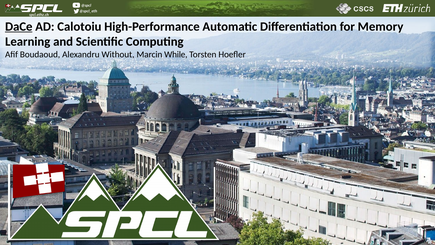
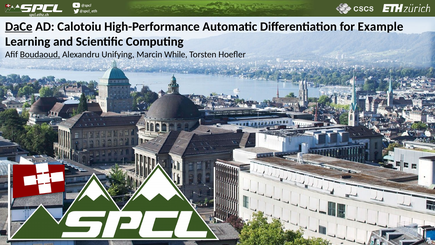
Memory: Memory -> Example
Boudaoud underline: none -> present
Without: Without -> Unifying
